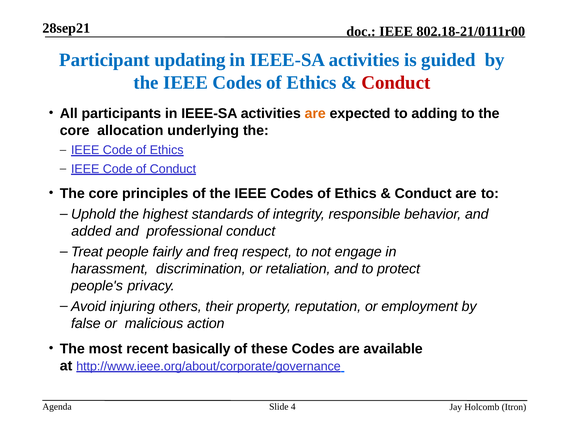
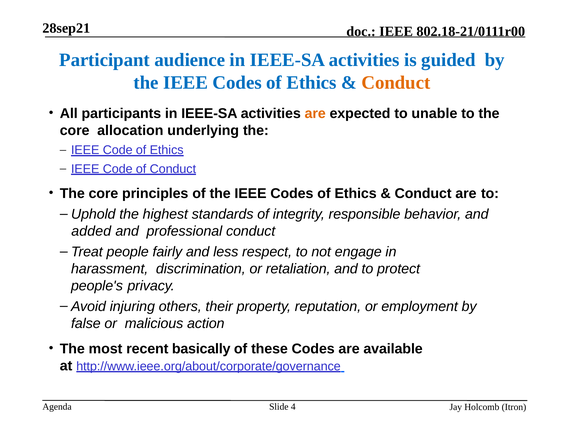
updating: updating -> audience
Conduct at (396, 83) colour: red -> orange
adding: adding -> unable
freq: freq -> less
